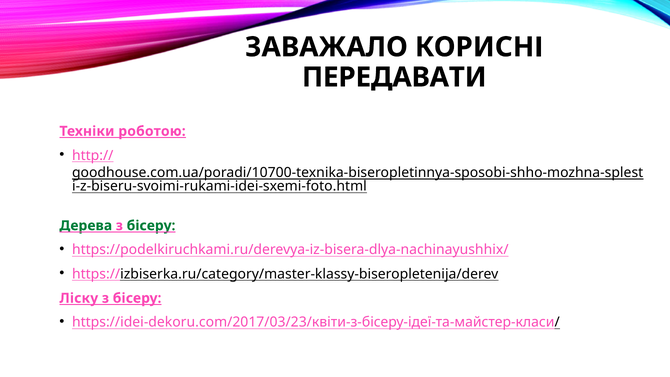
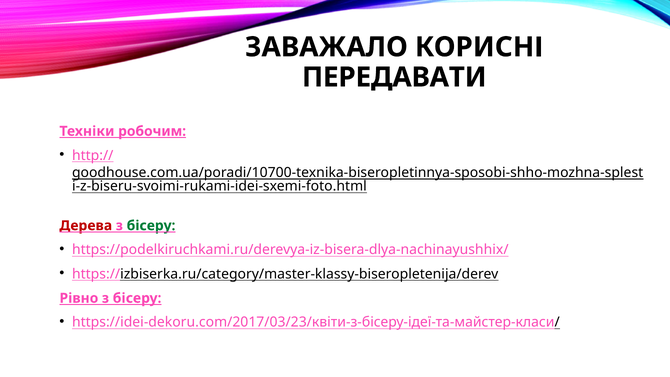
роботою: роботою -> робочим
Дерева colour: green -> red
Ліску: Ліску -> Рівно
